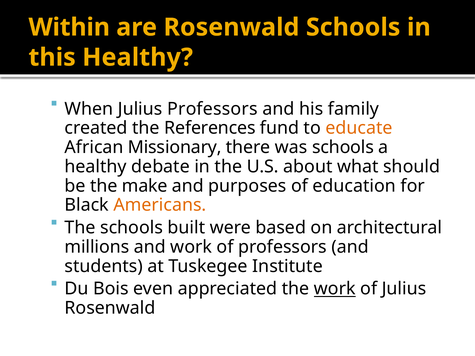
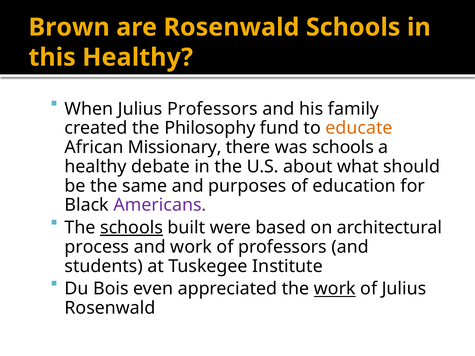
Within: Within -> Brown
References: References -> Philosophy
make: make -> same
Americans colour: orange -> purple
schools at (132, 228) underline: none -> present
millions: millions -> process
